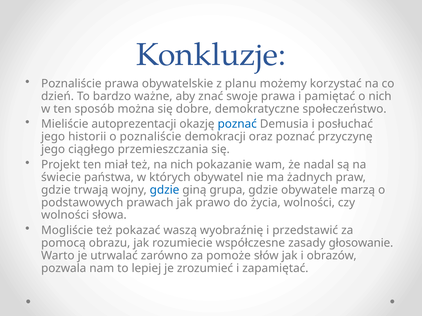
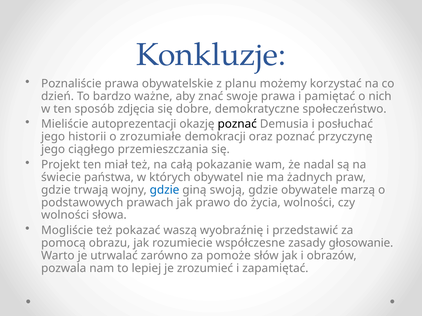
można: można -> zdjęcia
poznać at (237, 124) colour: blue -> black
o poznaliście: poznaliście -> zrozumiałe
na nich: nich -> całą
grupa: grupa -> swoją
